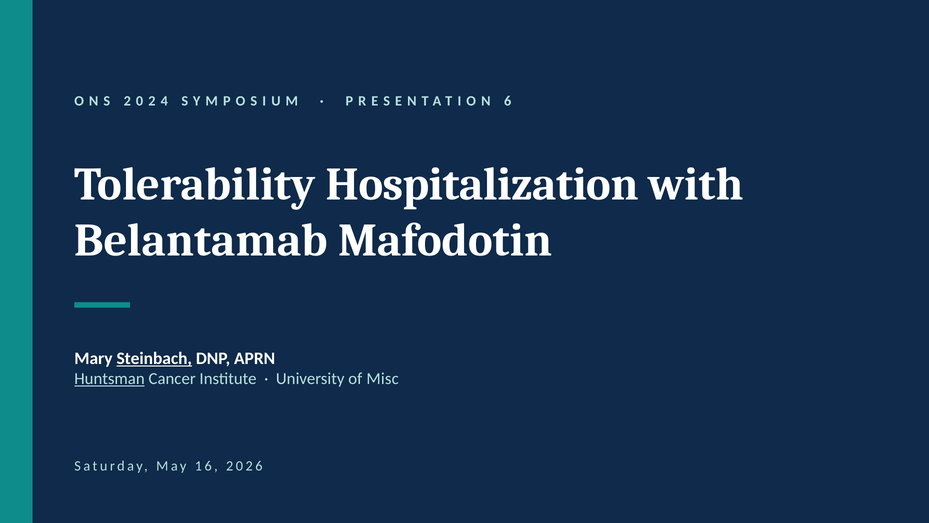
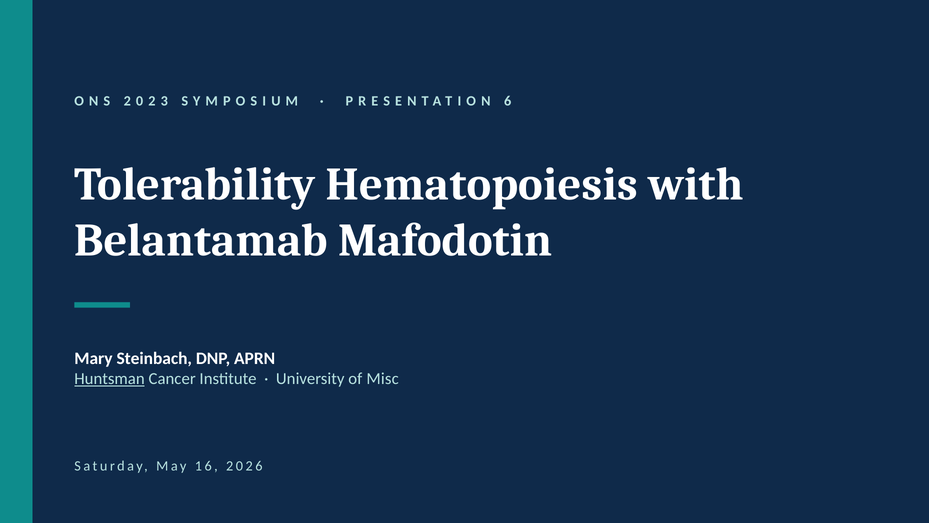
4: 4 -> 3
Hospitalization: Hospitalization -> Hematopoiesis
Steinbach underline: present -> none
